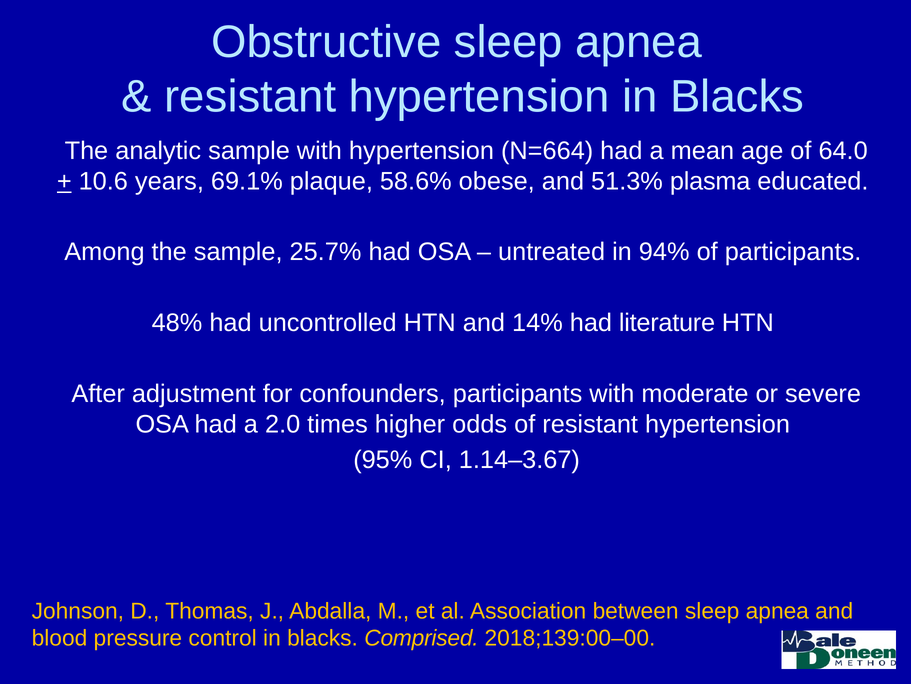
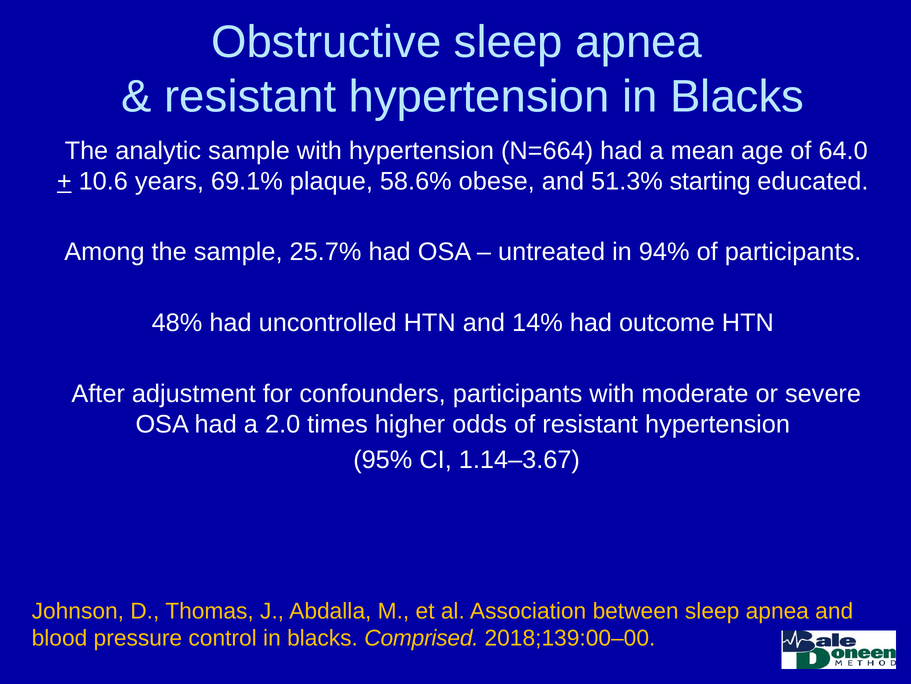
plasma: plasma -> starting
literature: literature -> outcome
